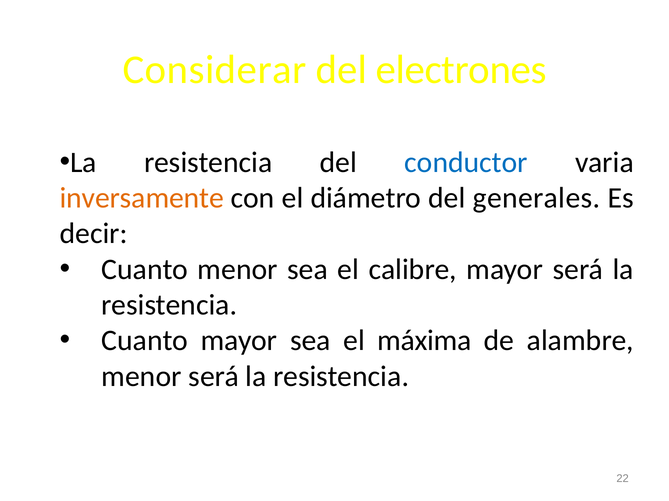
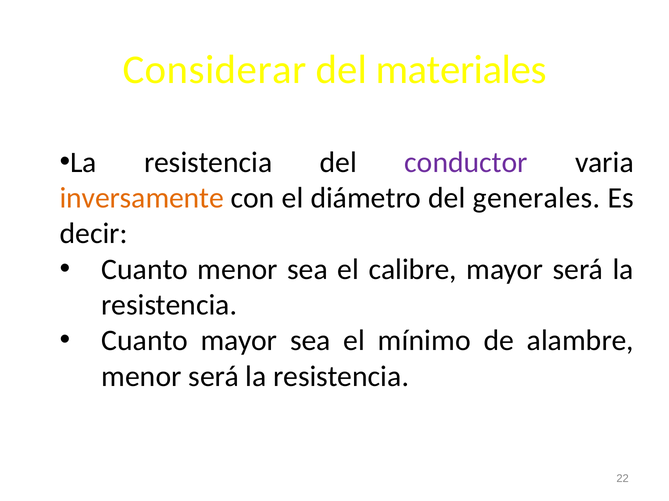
electrones: electrones -> materiales
conductor colour: blue -> purple
máxima: máxima -> mínimo
